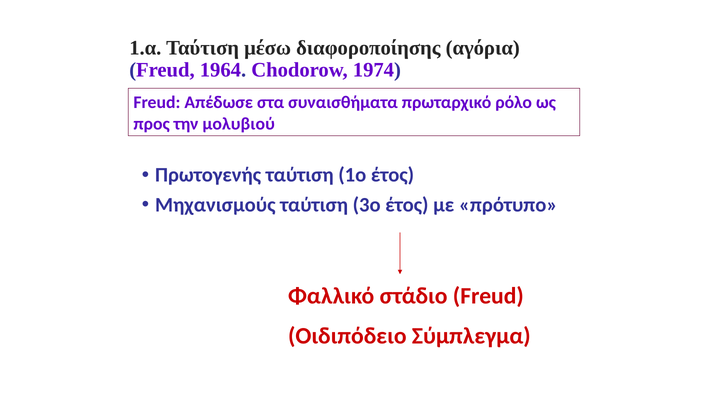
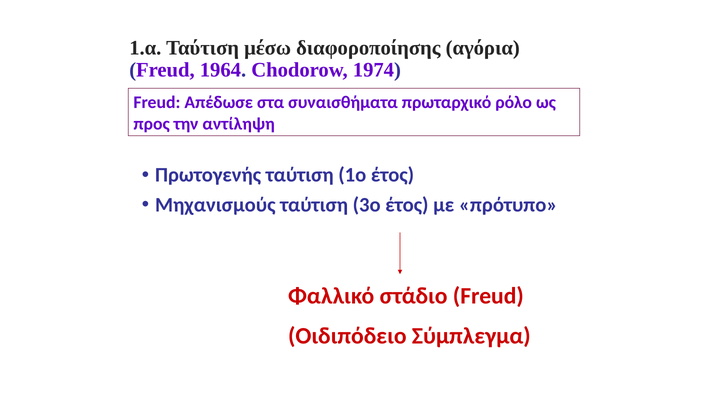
μολυβιού: μολυβιού -> αντίληψη
